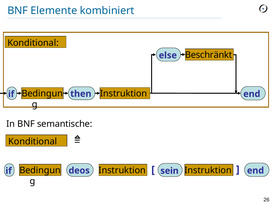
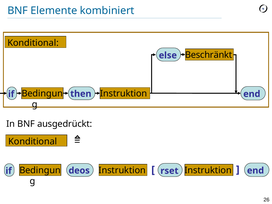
semantische: semantische -> ausgedrückt
sein: sein -> rset
